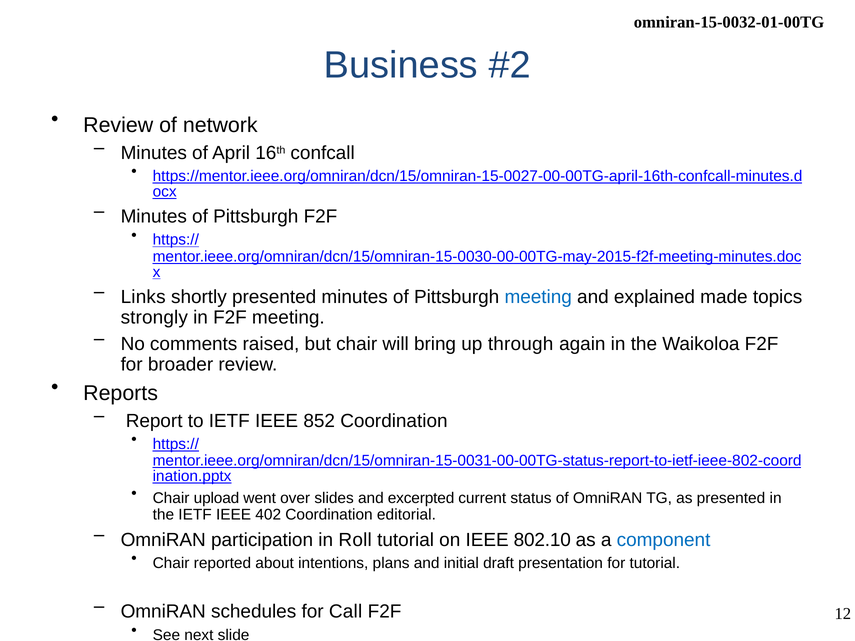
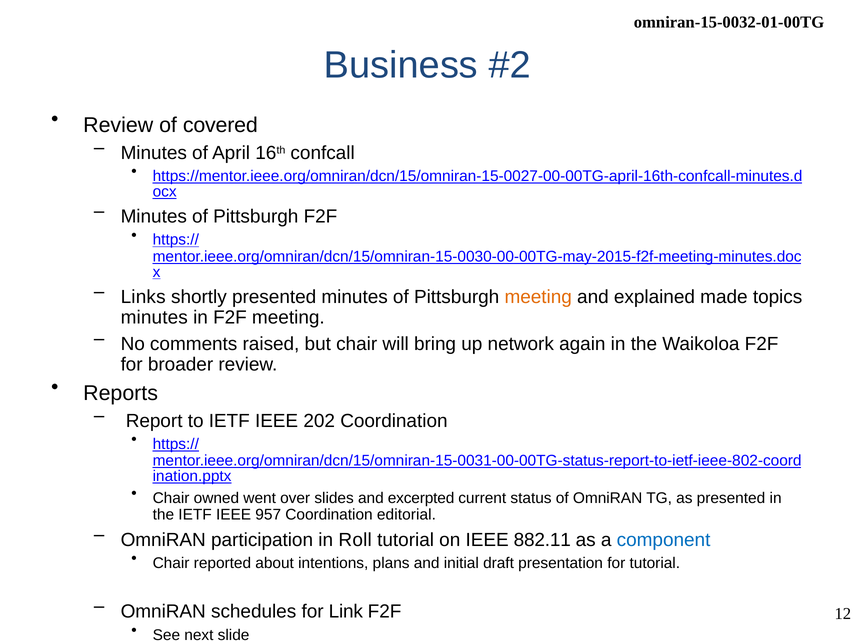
network: network -> covered
meeting at (538, 297) colour: blue -> orange
strongly at (154, 318): strongly -> minutes
through: through -> network
852: 852 -> 202
upload: upload -> owned
402: 402 -> 957
802.10: 802.10 -> 882.11
Call: Call -> Link
